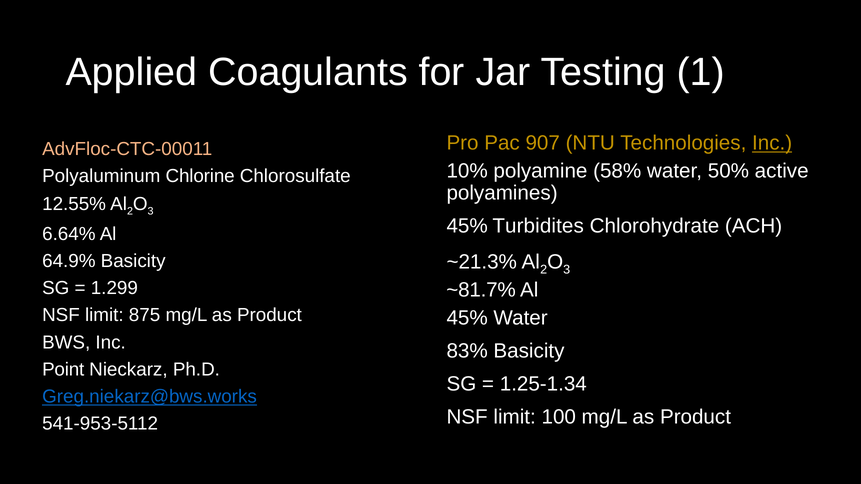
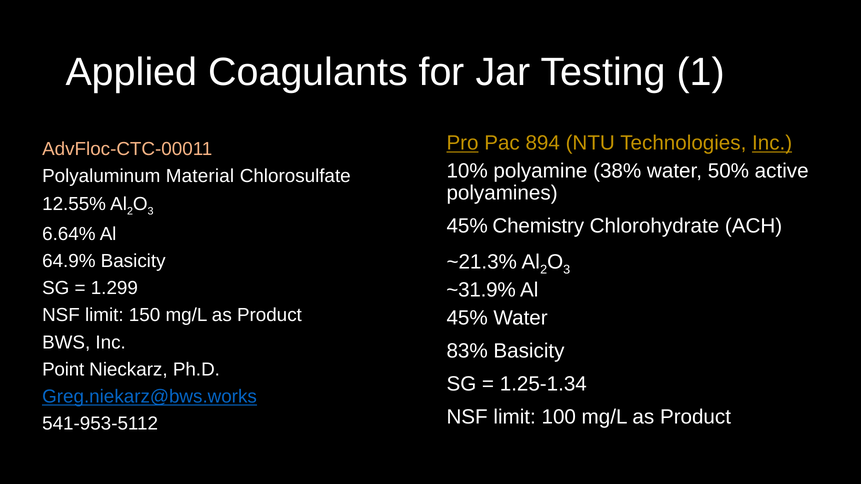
Pro underline: none -> present
907: 907 -> 894
58%: 58% -> 38%
Chlorine: Chlorine -> Material
Turbidites: Turbidites -> Chemistry
~81.7%: ~81.7% -> ~31.9%
875: 875 -> 150
